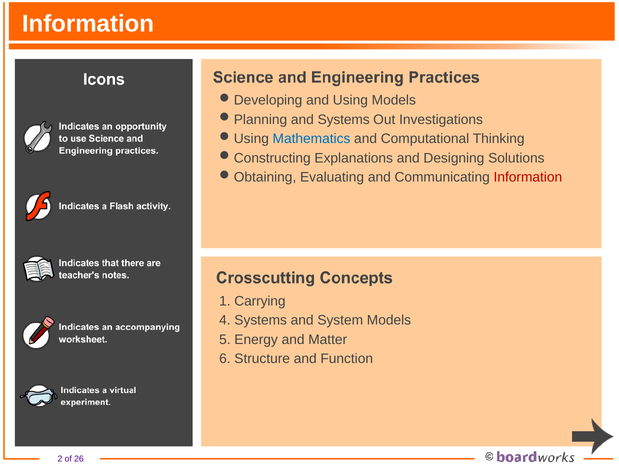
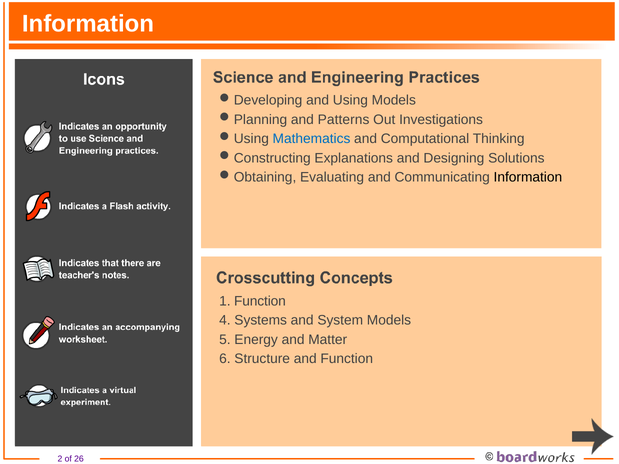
and Systems: Systems -> Patterns
Information at (528, 177) colour: red -> black
1 Carrying: Carrying -> Function
